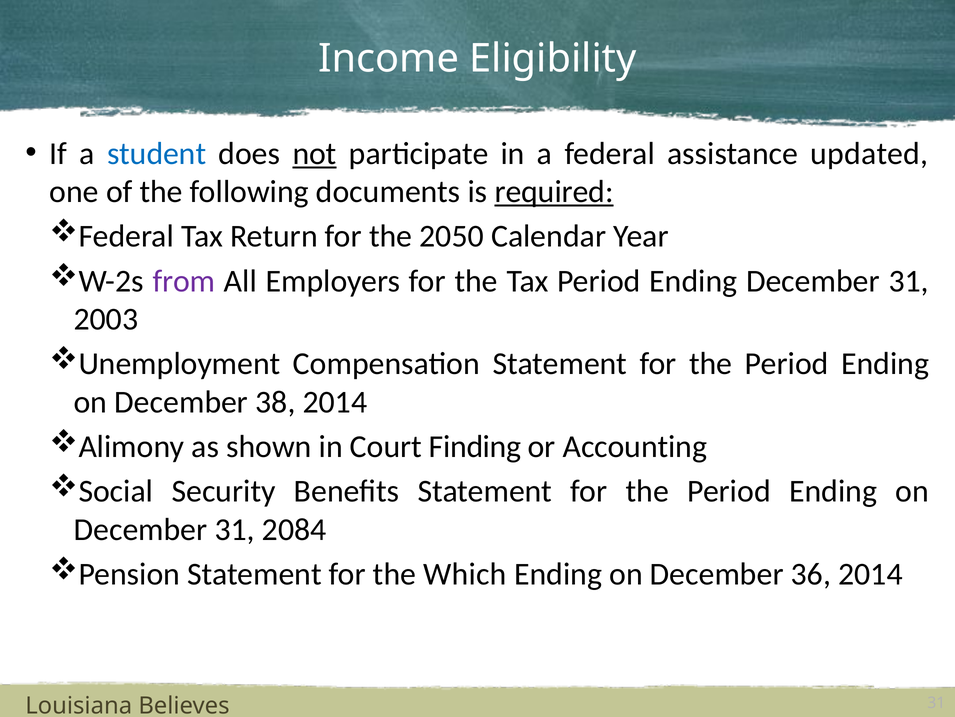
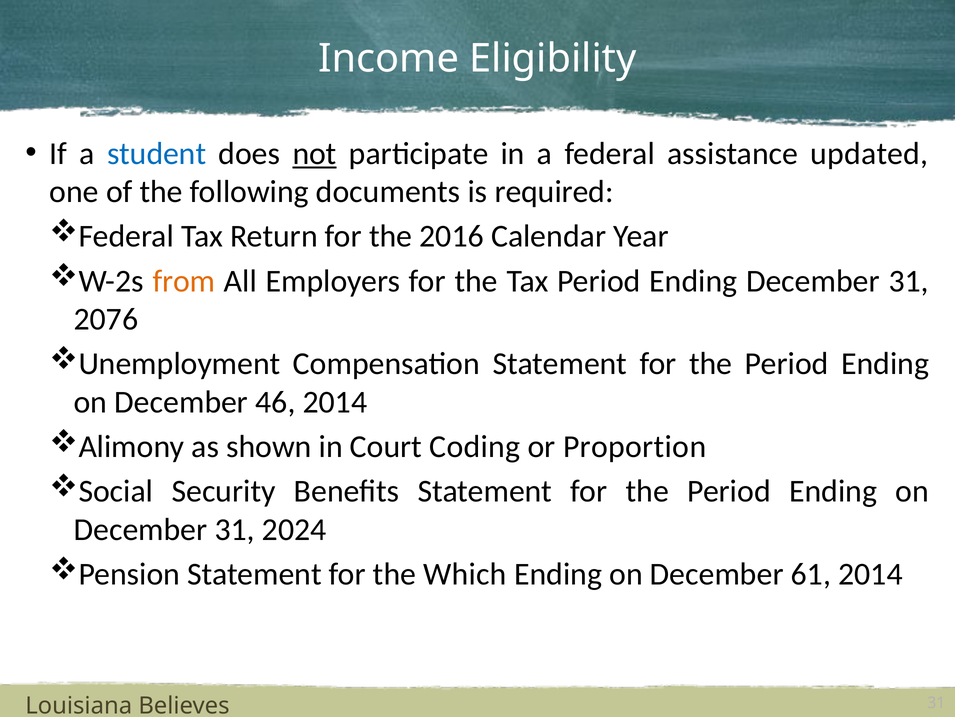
required underline: present -> none
2050: 2050 -> 2016
from colour: purple -> orange
2003: 2003 -> 2076
38: 38 -> 46
Finding: Finding -> Coding
Accounting: Accounting -> Proportion
2084: 2084 -> 2024
36: 36 -> 61
